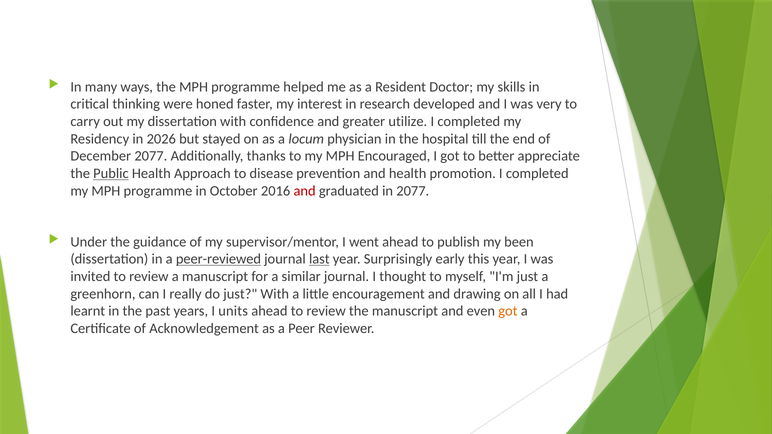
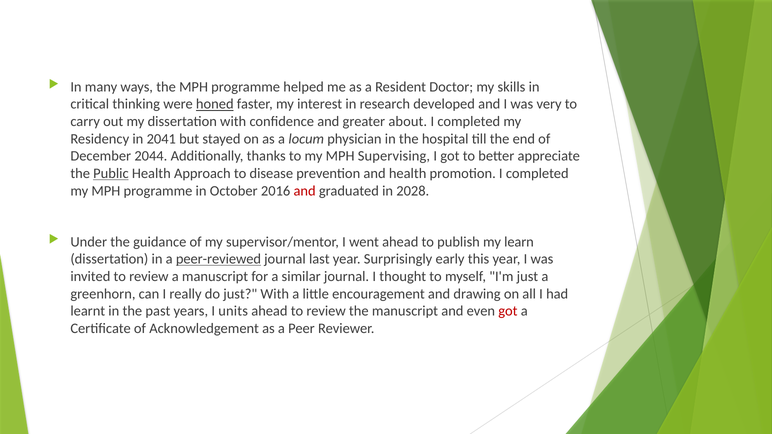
honed underline: none -> present
utilize: utilize -> about
2026: 2026 -> 2041
December 2077: 2077 -> 2044
Encouraged: Encouraged -> Supervising
in 2077: 2077 -> 2028
been: been -> learn
last underline: present -> none
got at (508, 311) colour: orange -> red
